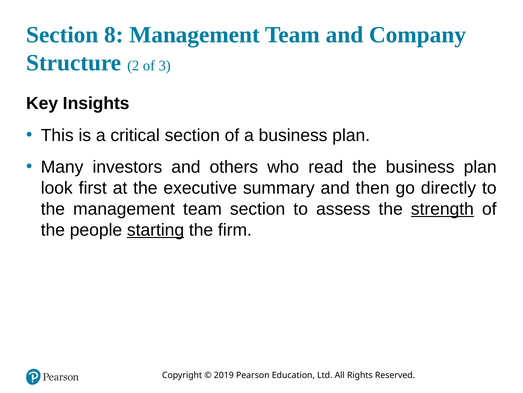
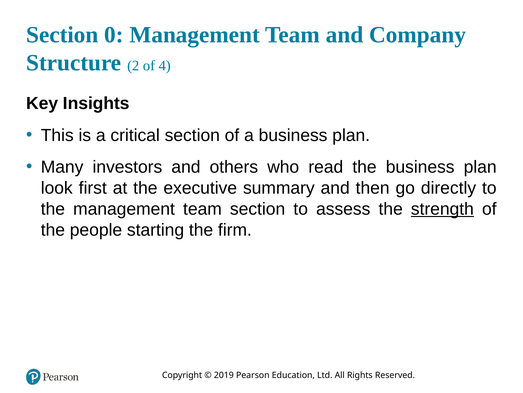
8: 8 -> 0
3: 3 -> 4
starting underline: present -> none
